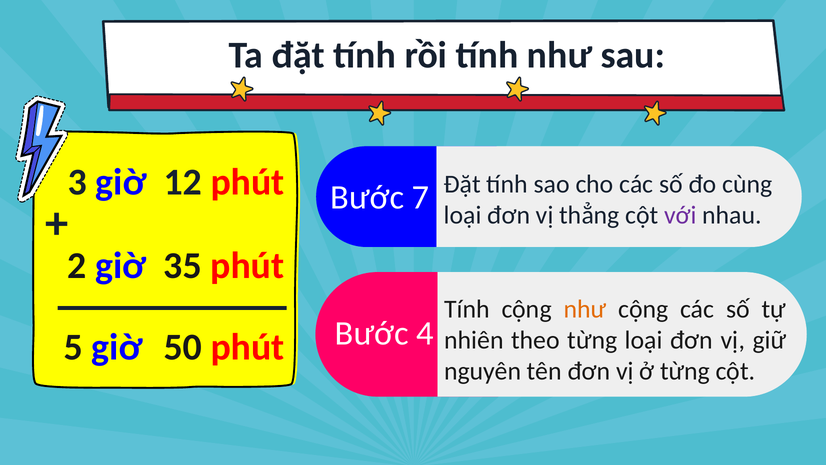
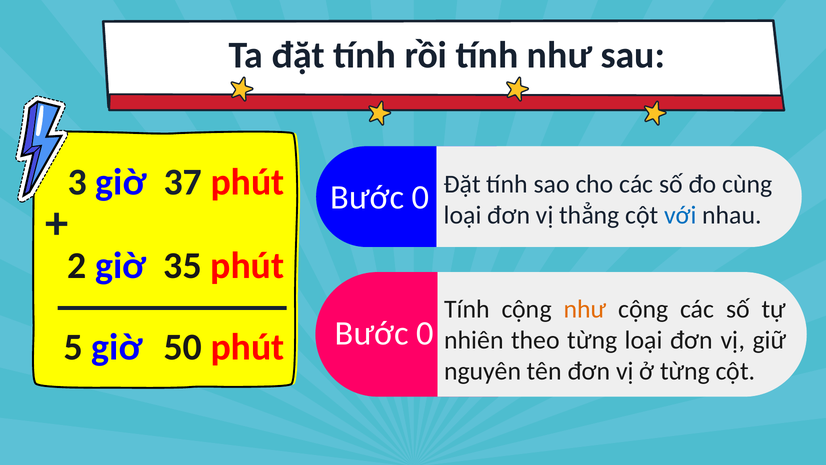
12: 12 -> 37
7 at (421, 197): 7 -> 0
với colour: purple -> blue
4 at (425, 333): 4 -> 0
